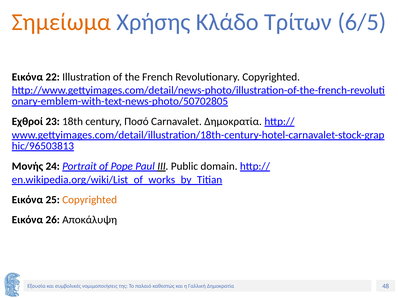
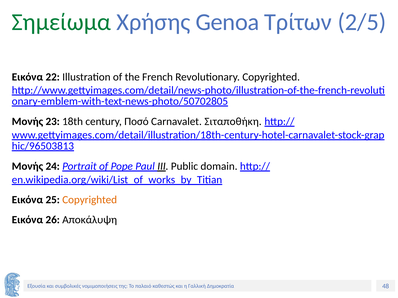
Σημείωμα colour: orange -> green
Κλάδο: Κλάδο -> Genoa
6/5: 6/5 -> 2/5
Εχθροί at (27, 122): Εχθροί -> Μονής
Carnavalet Δημοκρατία: Δημοκρατία -> Σιταποθήκη
